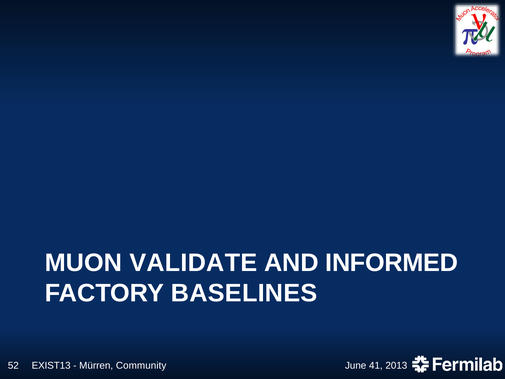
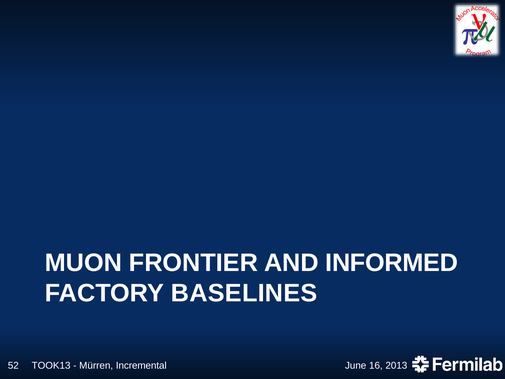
VALIDATE: VALIDATE -> FRONTIER
EXIST13: EXIST13 -> TOOK13
Community: Community -> Incremental
41: 41 -> 16
